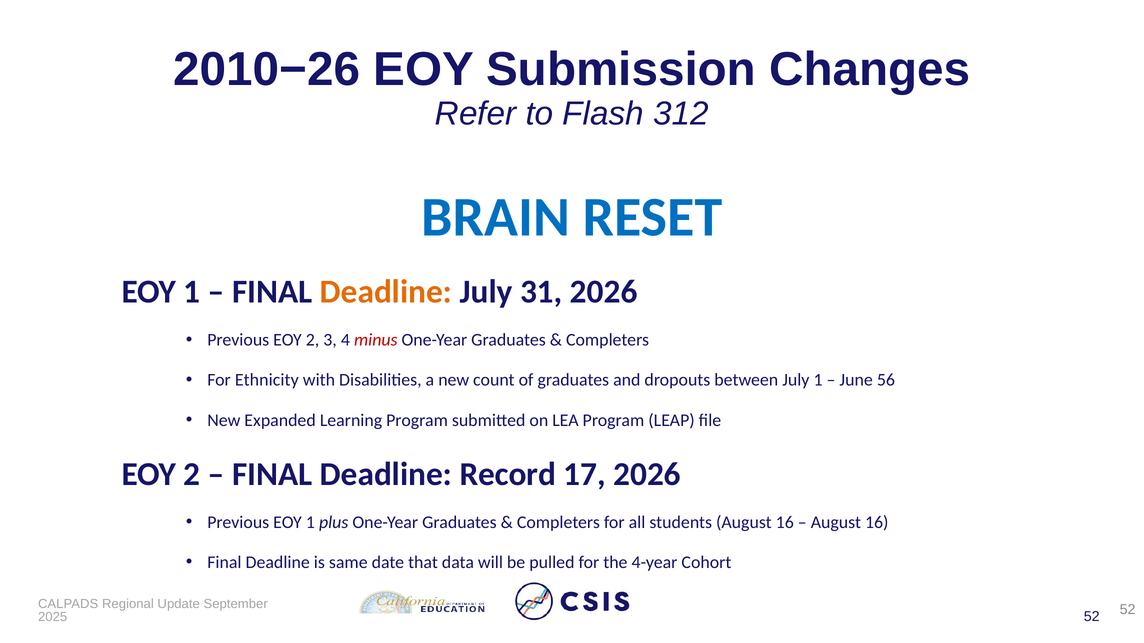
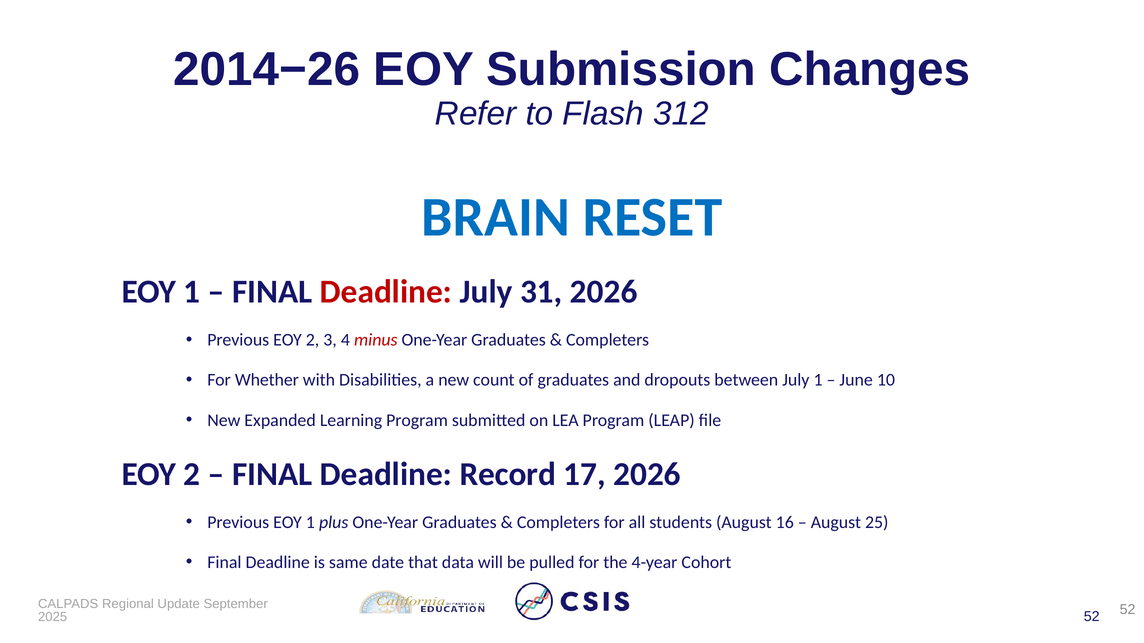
2010−26: 2010−26 -> 2014−26
Deadline at (386, 292) colour: orange -> red
Ethnicity: Ethnicity -> Whether
56: 56 -> 10
16 at (877, 523): 16 -> 25
